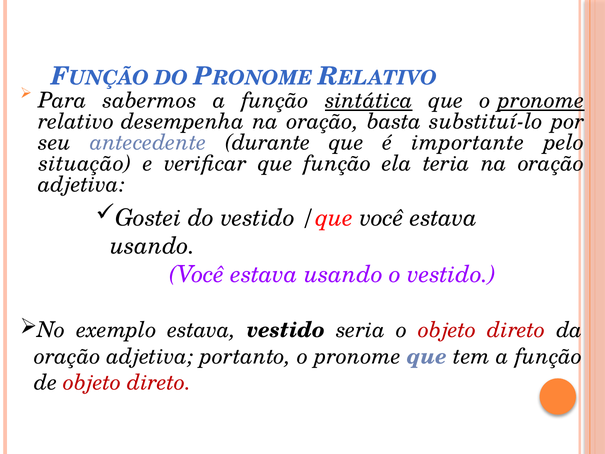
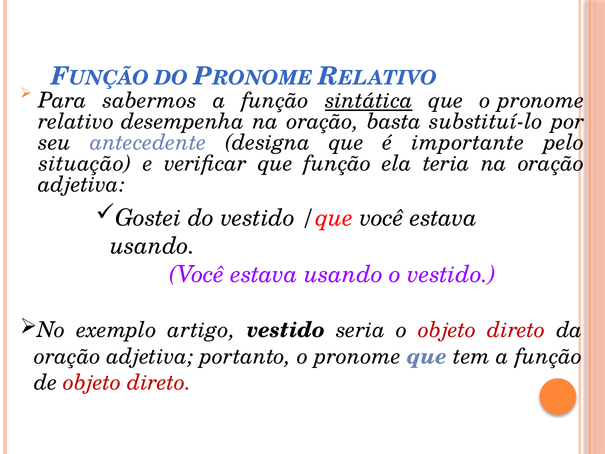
pronome at (541, 101) underline: present -> none
durante: durante -> designa
exemplo estava: estava -> artigo
